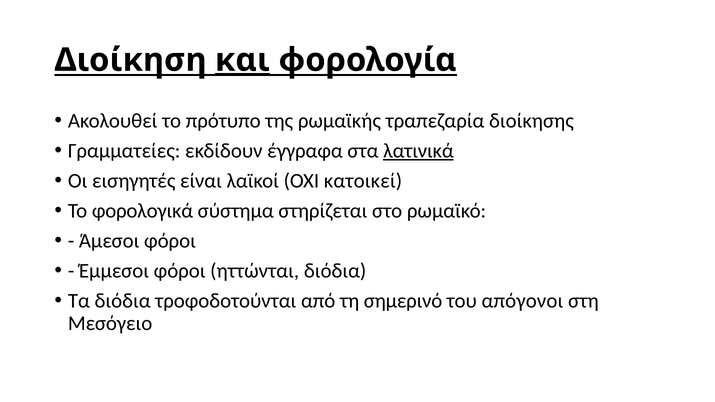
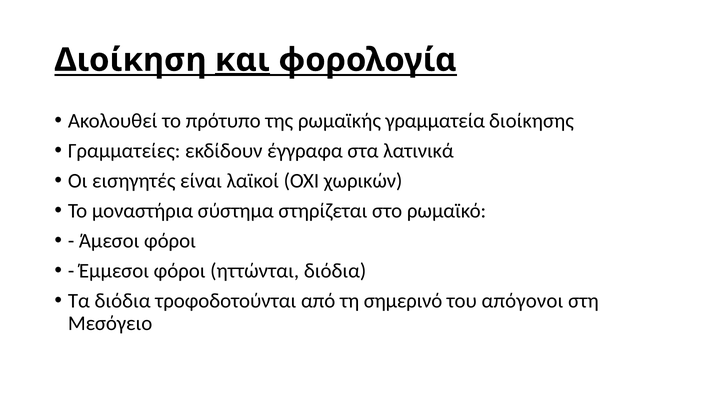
τραπεζαρία: τραπεζαρία -> γραμματεία
λατινικά underline: present -> none
κατοικεί: κατοικεί -> χωρικών
φορολογικά: φορολογικά -> μοναστήρια
